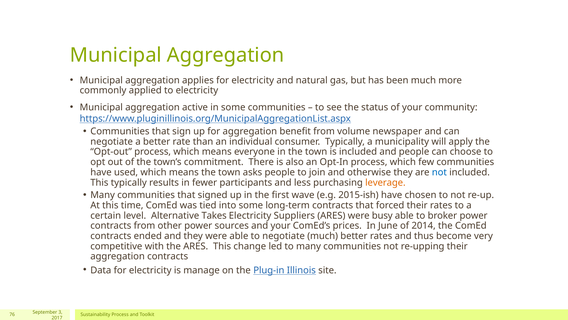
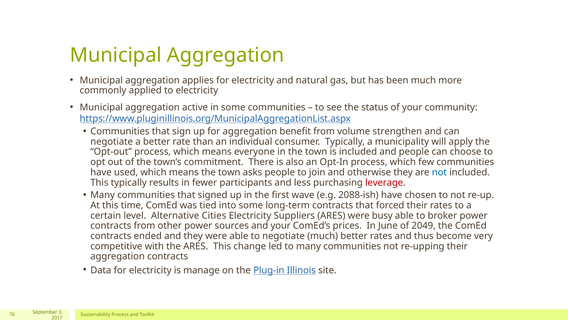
newspaper: newspaper -> strengthen
leverage colour: orange -> red
2015-ish: 2015-ish -> 2088-ish
Takes: Takes -> Cities
2014: 2014 -> 2049
